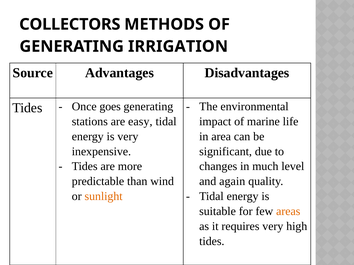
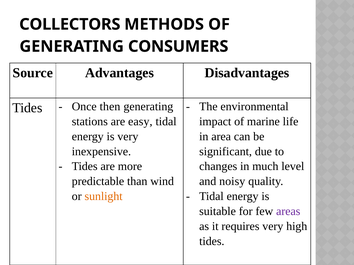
IRRIGATION: IRRIGATION -> CONSUMERS
goes: goes -> then
again: again -> noisy
areas colour: orange -> purple
